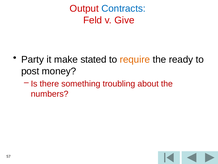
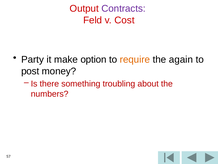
Contracts colour: blue -> purple
Give: Give -> Cost
stated: stated -> option
ready: ready -> again
